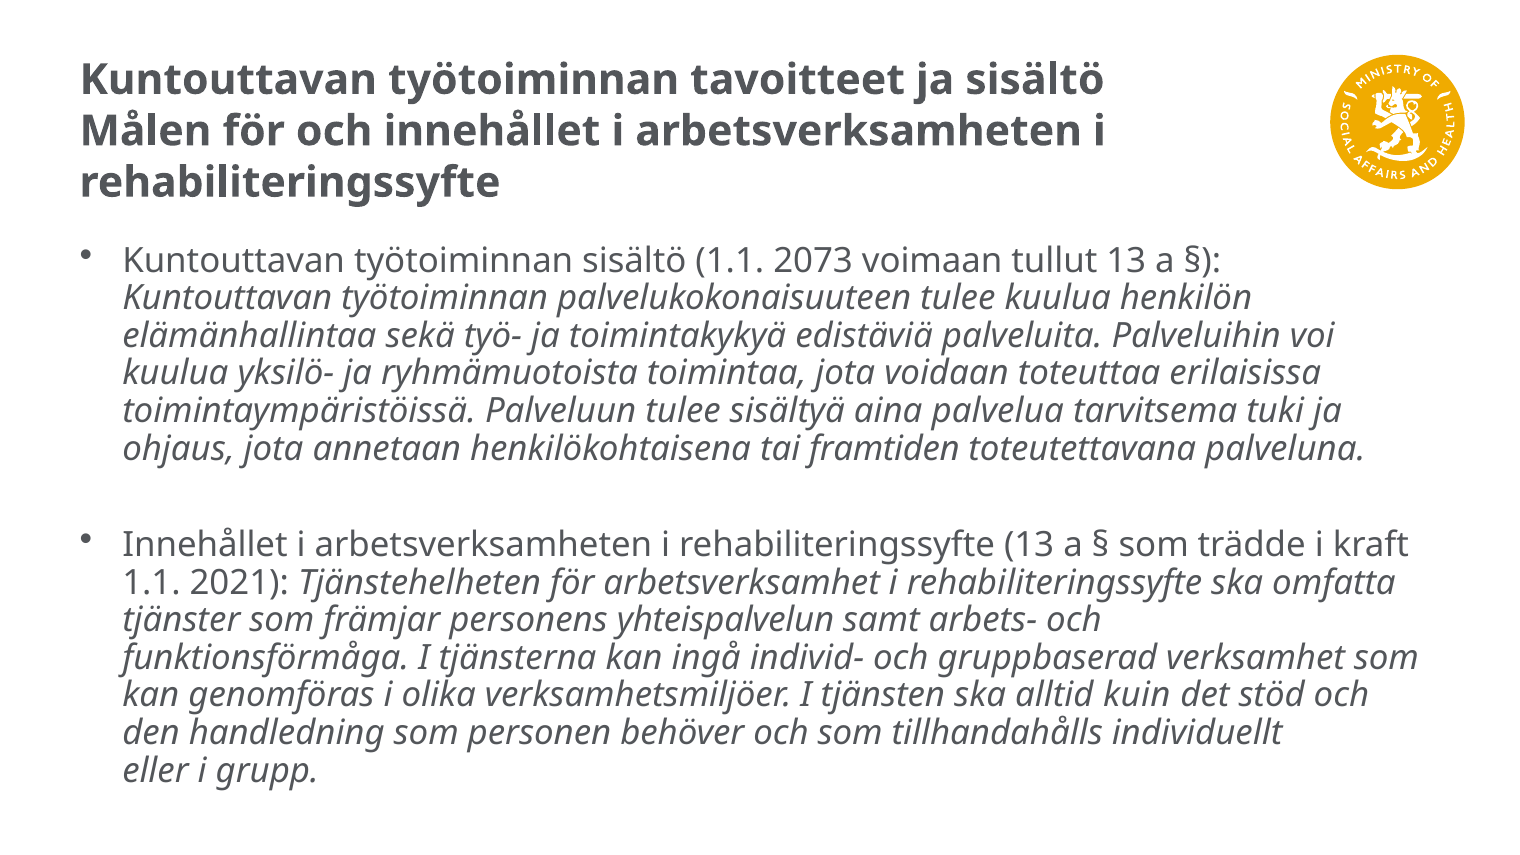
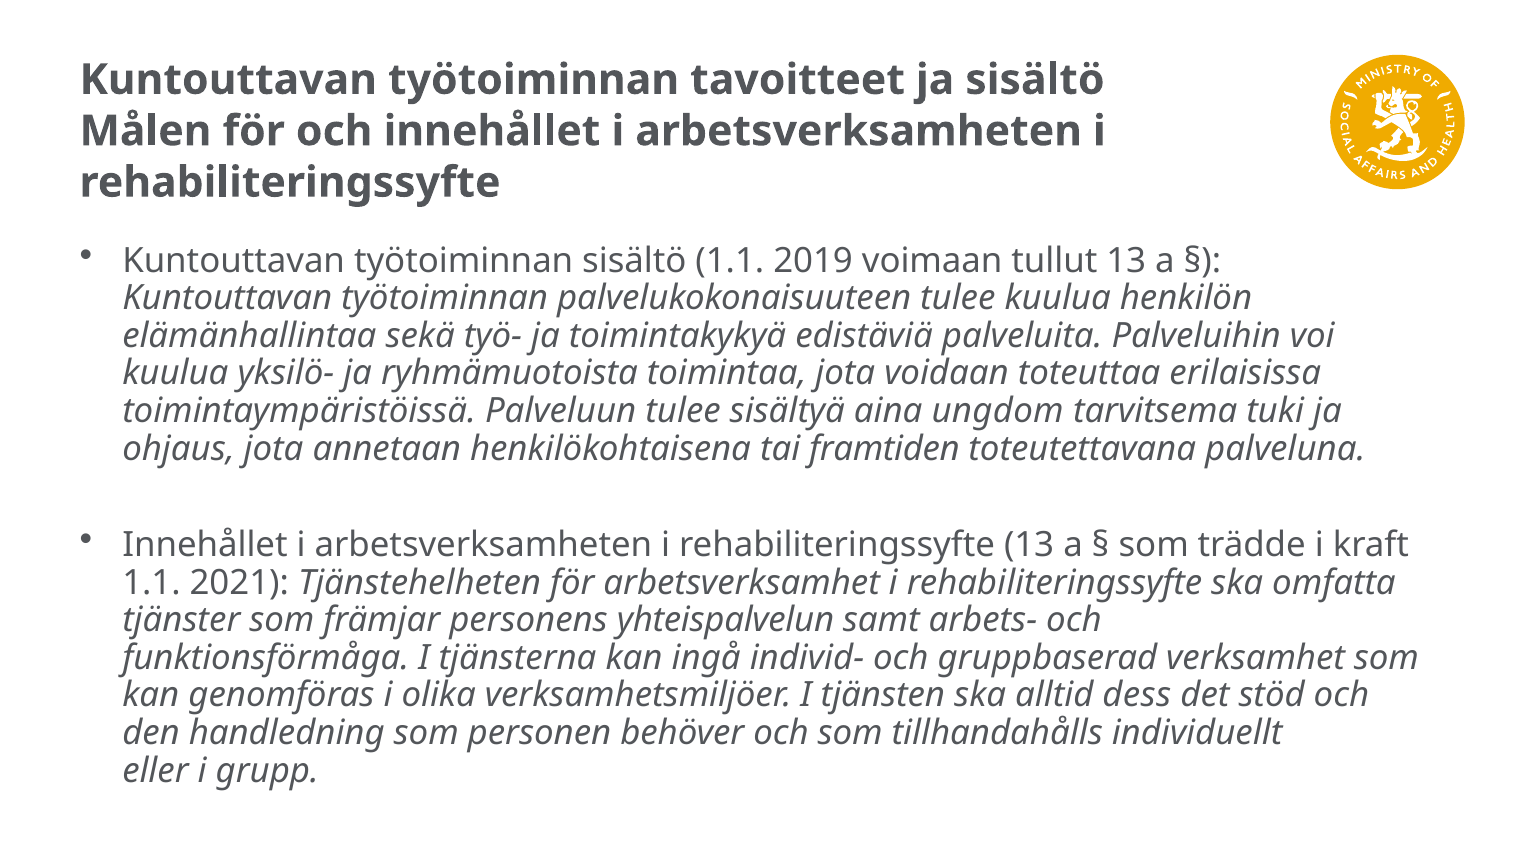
2073: 2073 -> 2019
palvelua: palvelua -> ungdom
kuin: kuin -> dess
